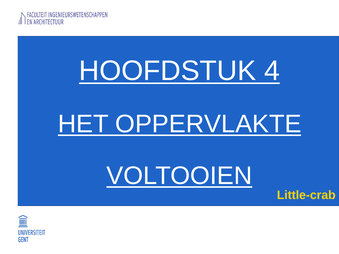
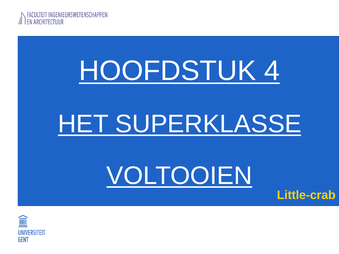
OPPERVLAKTE: OPPERVLAKTE -> SUPERKLASSE
